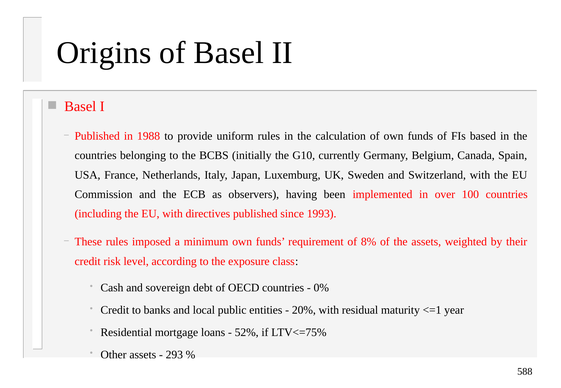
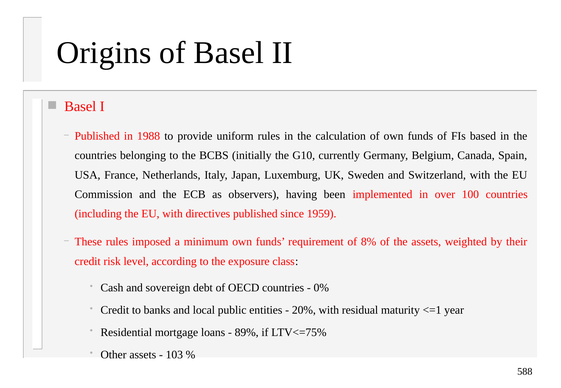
1993: 1993 -> 1959
52%: 52% -> 89%
293: 293 -> 103
